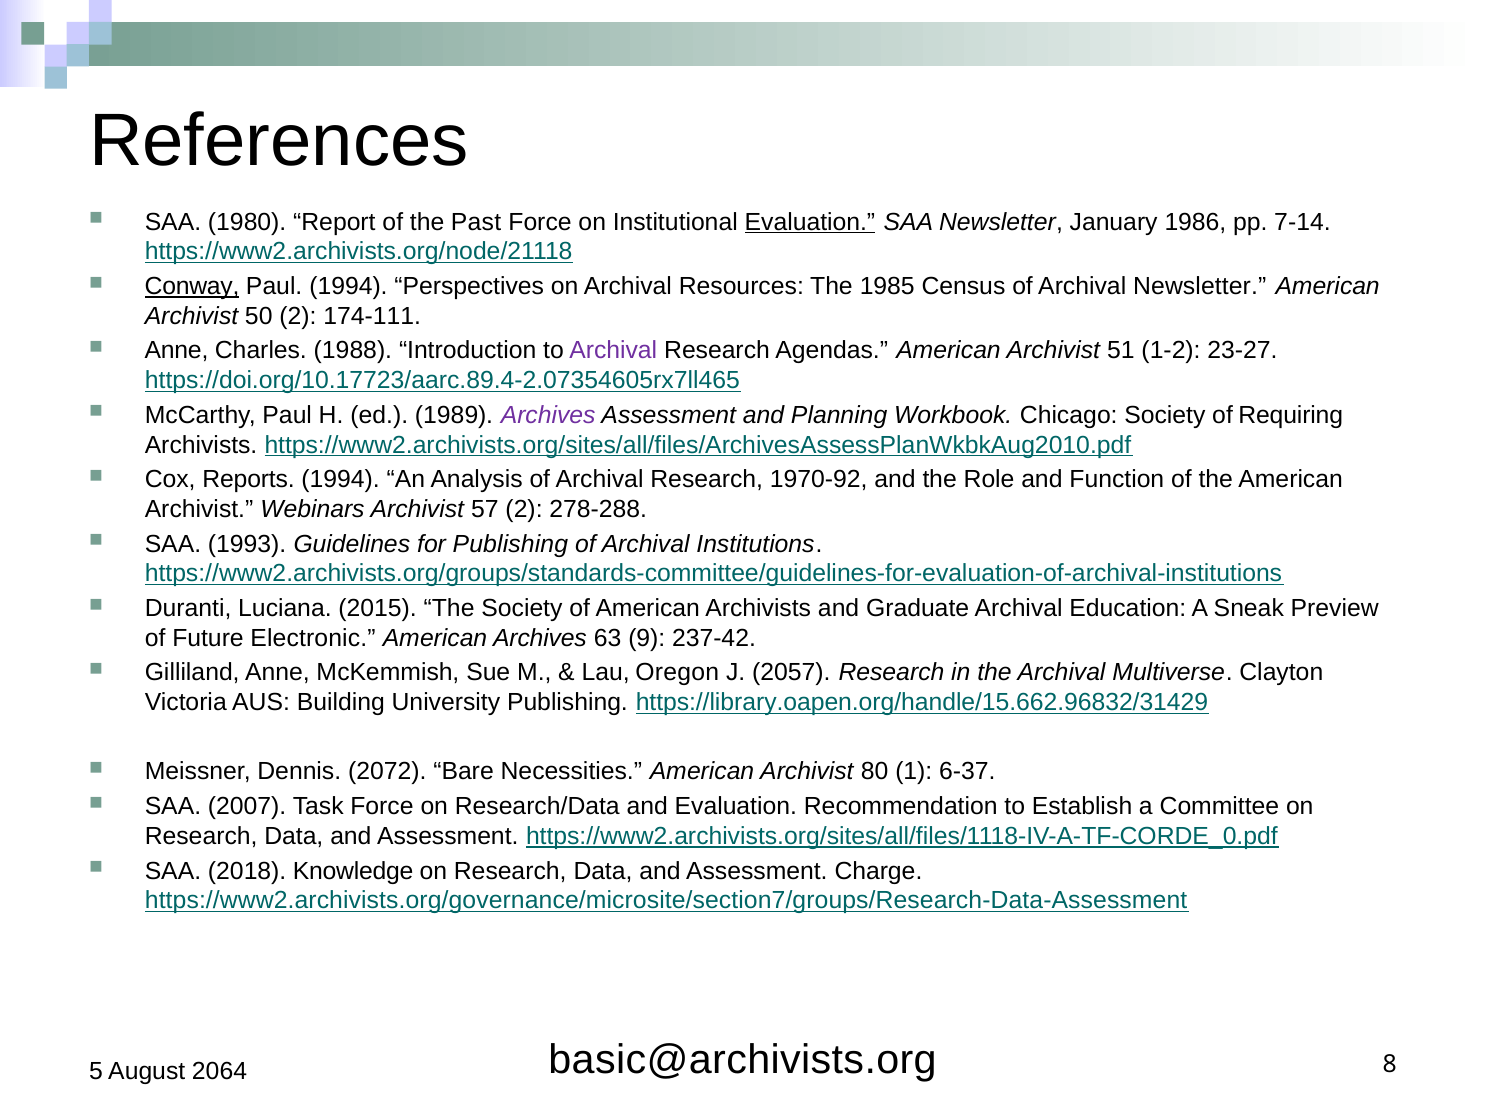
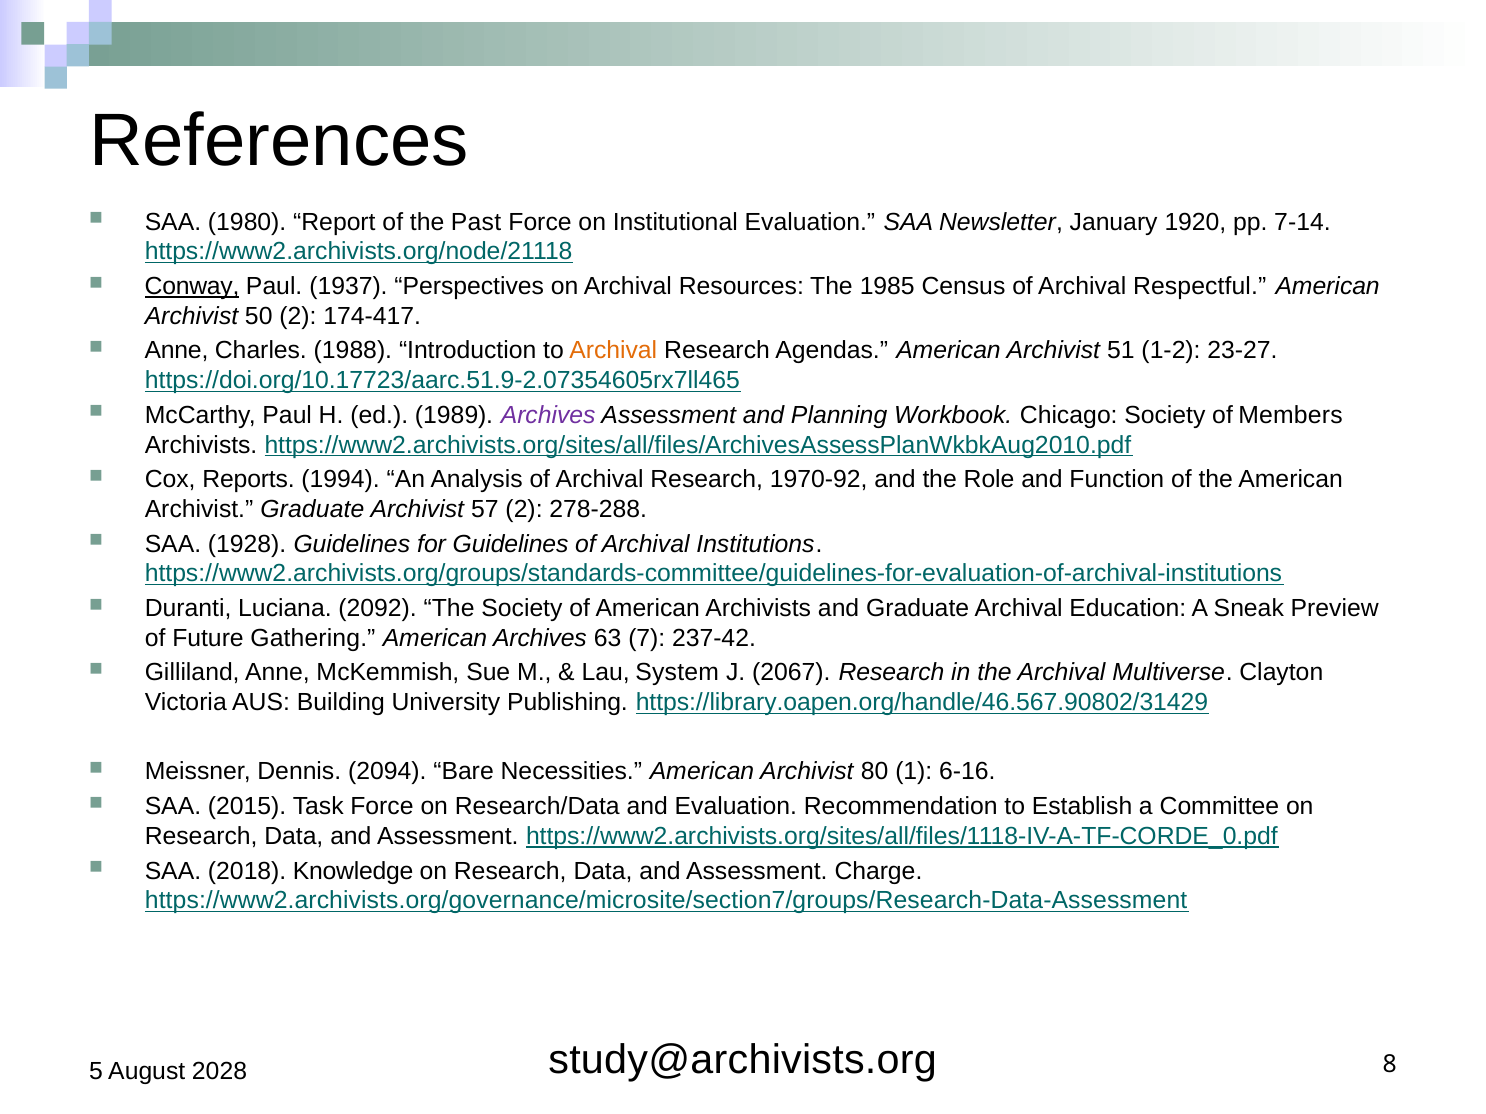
Evaluation at (810, 222) underline: present -> none
1986: 1986 -> 1920
Paul 1994: 1994 -> 1937
Archival Newsletter: Newsletter -> Respectful
174-111: 174-111 -> 174-417
Archival at (613, 351) colour: purple -> orange
https://doi.org/10.17723/aarc.89.4-2.07354605rx7ll465: https://doi.org/10.17723/aarc.89.4-2.07354605rx7ll465 -> https://doi.org/10.17723/aarc.51.9-2.07354605rx7ll465
Requiring: Requiring -> Members
Archivist Webinars: Webinars -> Graduate
1993: 1993 -> 1928
for Publishing: Publishing -> Guidelines
2015: 2015 -> 2092
Electronic: Electronic -> Gathering
9: 9 -> 7
Oregon: Oregon -> System
2057: 2057 -> 2067
https://library.oapen.org/handle/15.662.96832/31429: https://library.oapen.org/handle/15.662.96832/31429 -> https://library.oapen.org/handle/46.567.90802/31429
2072: 2072 -> 2094
6-37: 6-37 -> 6-16
2007: 2007 -> 2015
basic@archivists.org: basic@archivists.org -> study@archivists.org
2064: 2064 -> 2028
